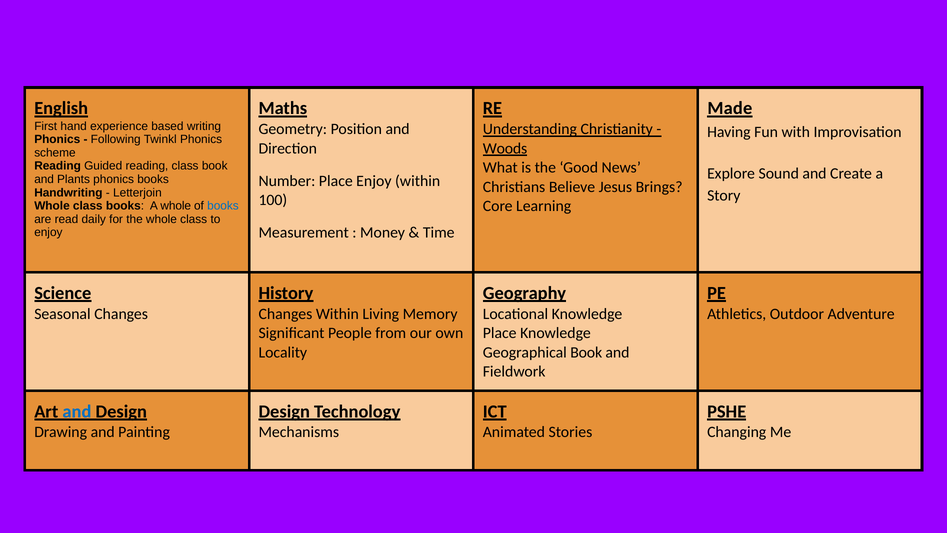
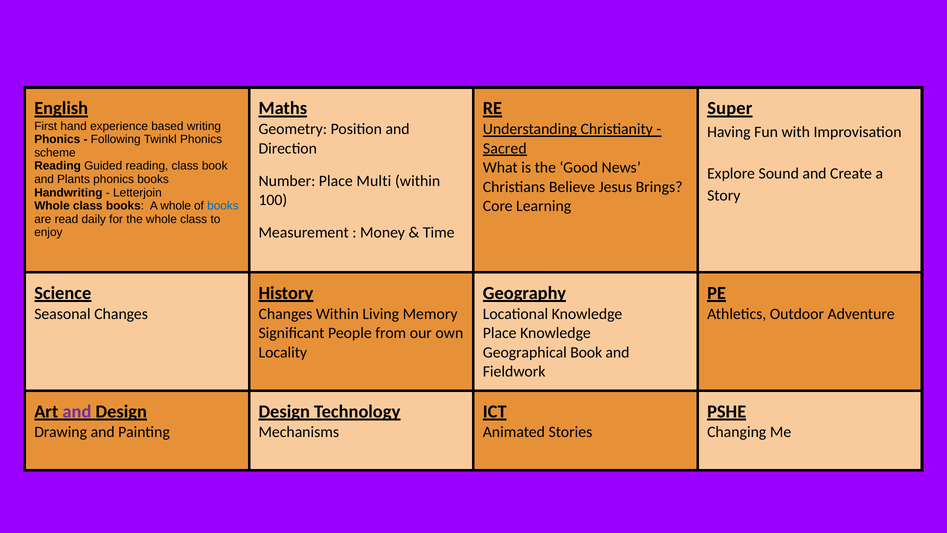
Made: Made -> Super
Woods: Woods -> Sacred
Place Enjoy: Enjoy -> Multi
and at (77, 411) colour: blue -> purple
